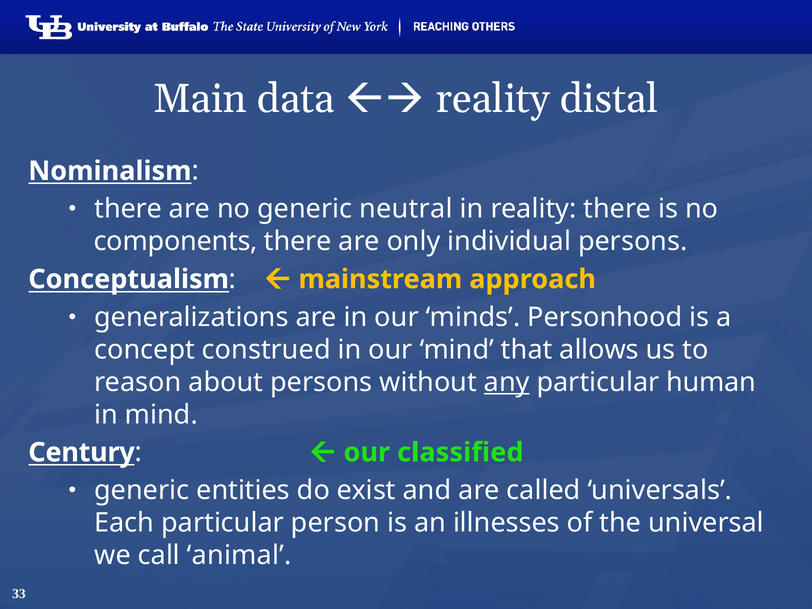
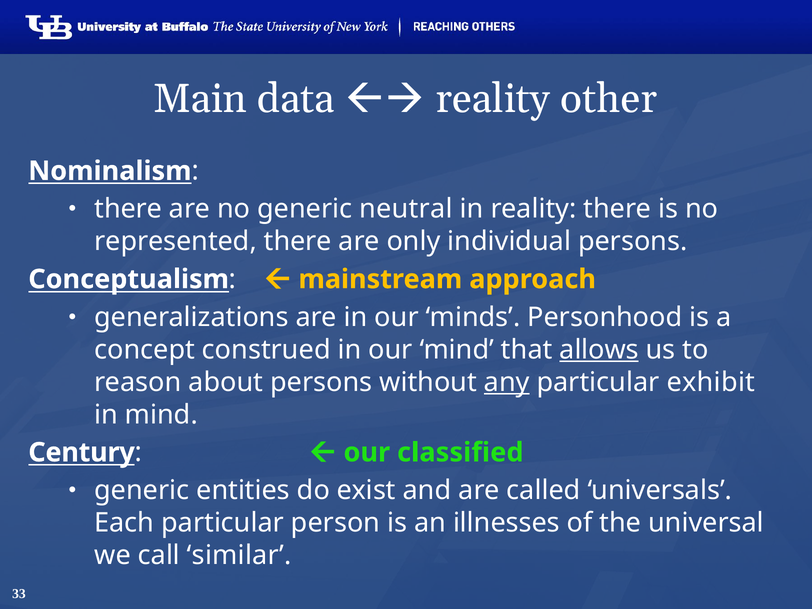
distal: distal -> other
components: components -> represented
allows underline: none -> present
human: human -> exhibit
animal: animal -> similar
